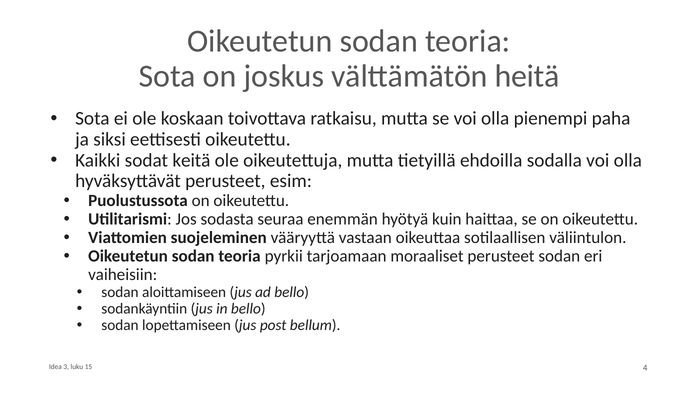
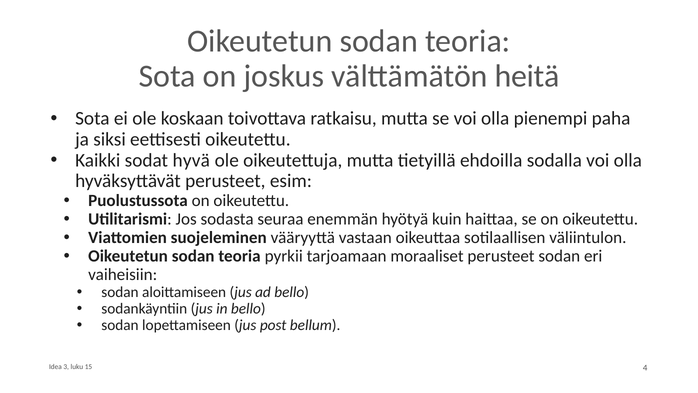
keitä: keitä -> hyvä
